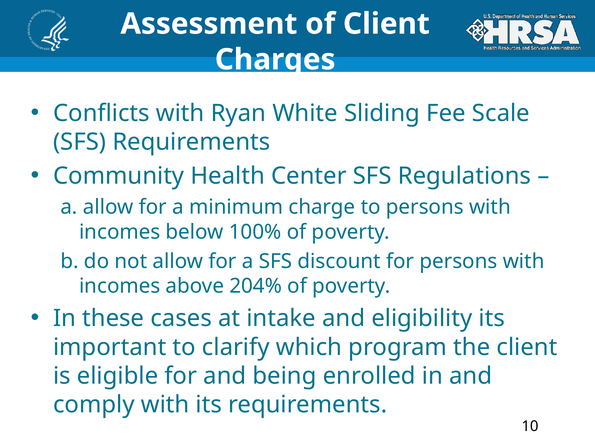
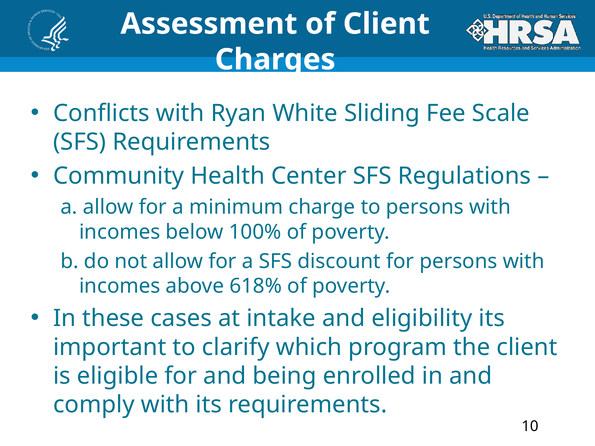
204%: 204% -> 618%
